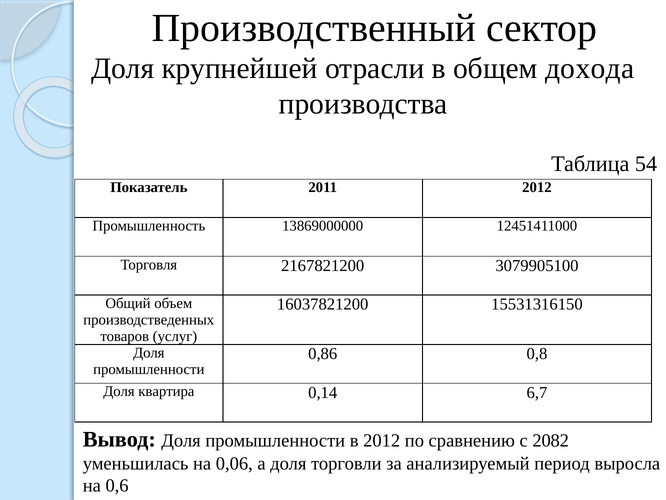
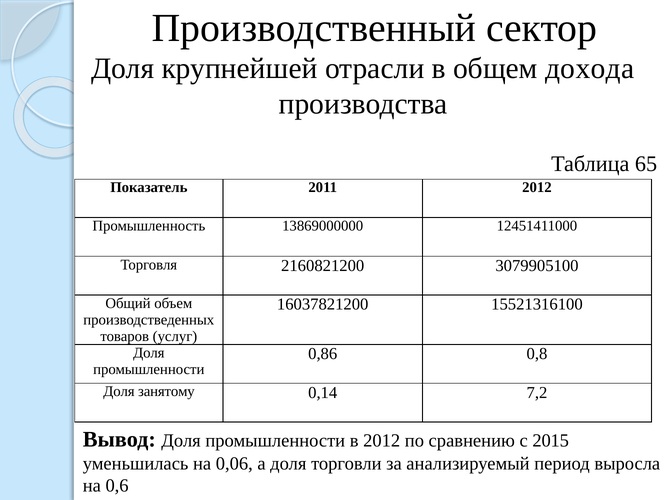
54: 54 -> 65
2167821200: 2167821200 -> 2160821200
15531316150: 15531316150 -> 15521316100
квартира: квартира -> занятому
6,7: 6,7 -> 7,2
2082: 2082 -> 2015
